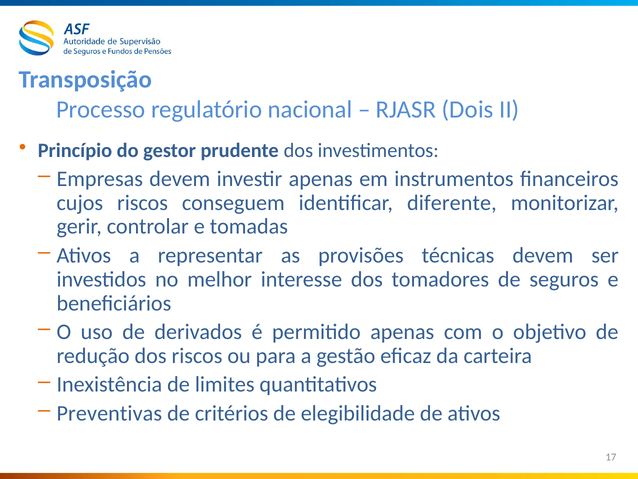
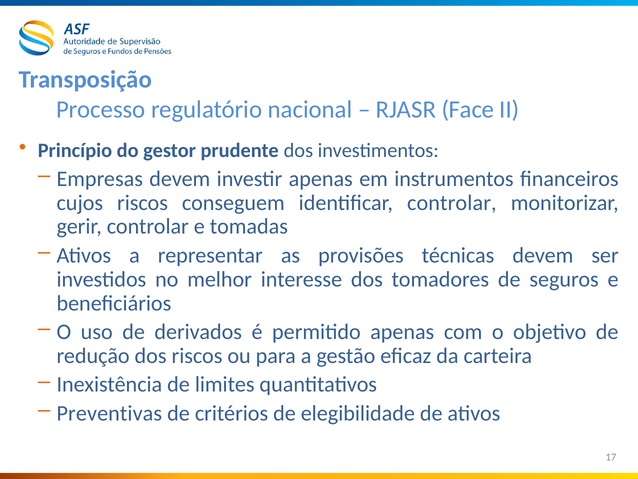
Dois: Dois -> Face
identificar diferente: diferente -> controlar
